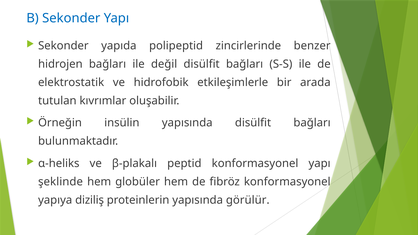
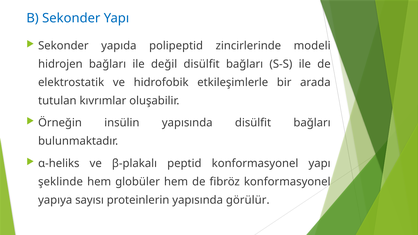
benzer: benzer -> modeli
diziliş: diziliş -> sayısı
